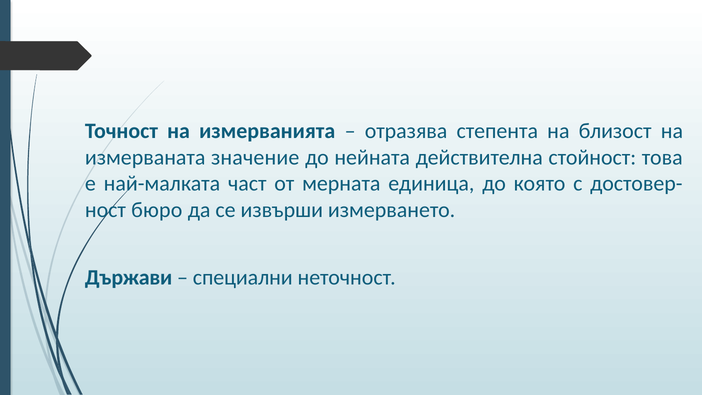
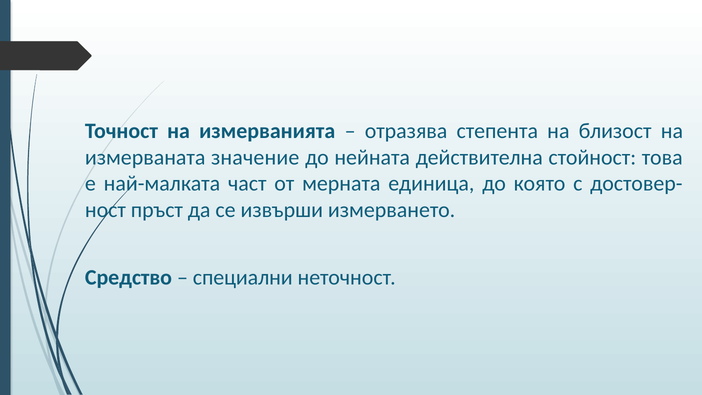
бюро: бюро -> пръст
Държави: Държави -> Средство
